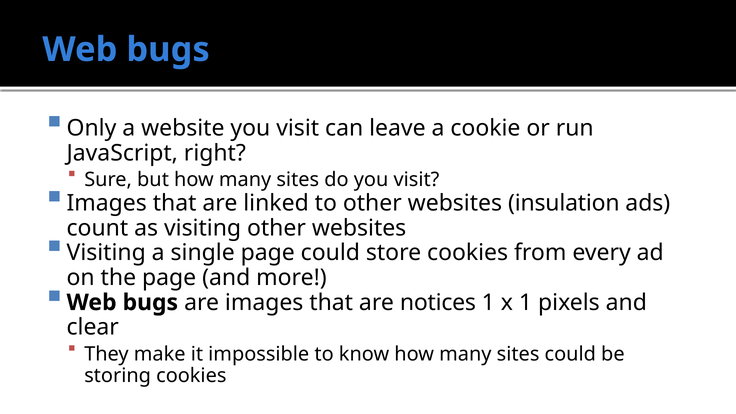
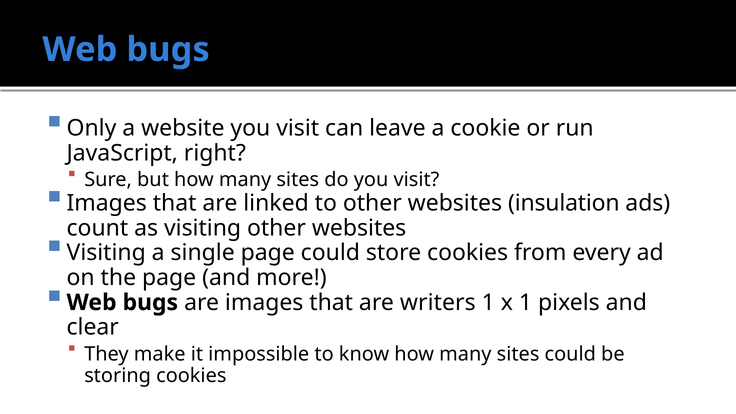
notices: notices -> writers
